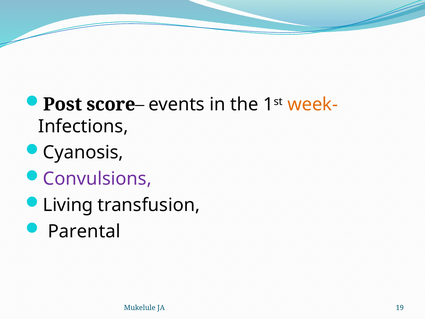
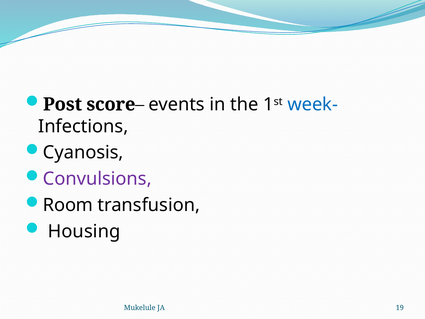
week- colour: orange -> blue
Living: Living -> Room
Parental: Parental -> Housing
